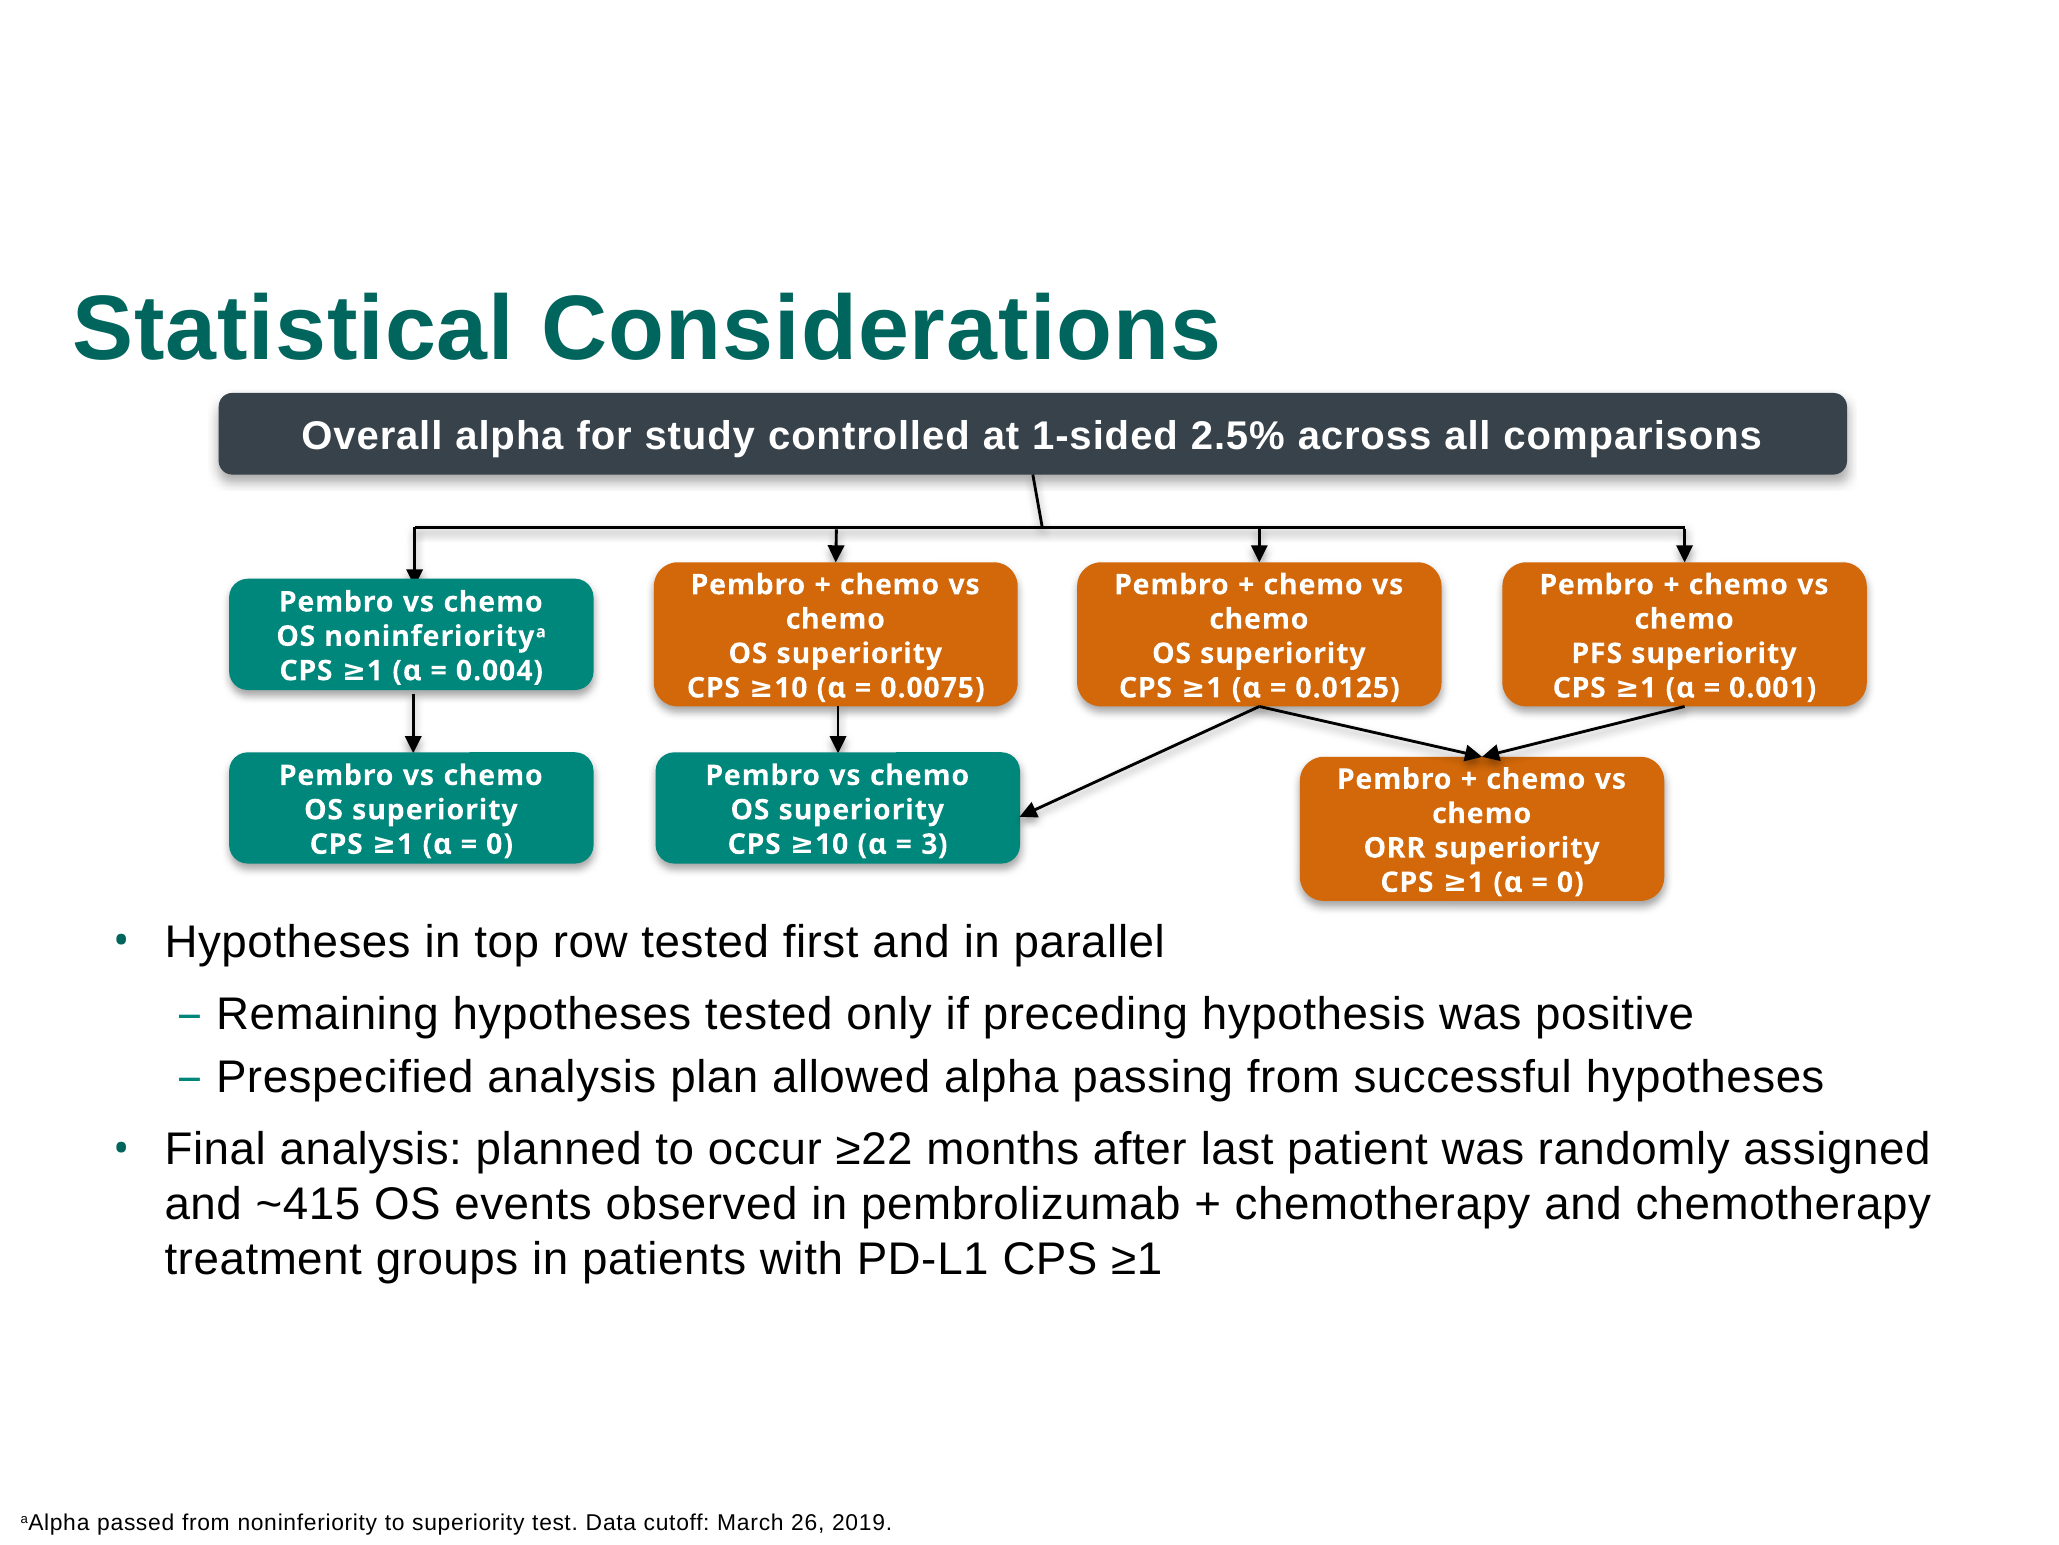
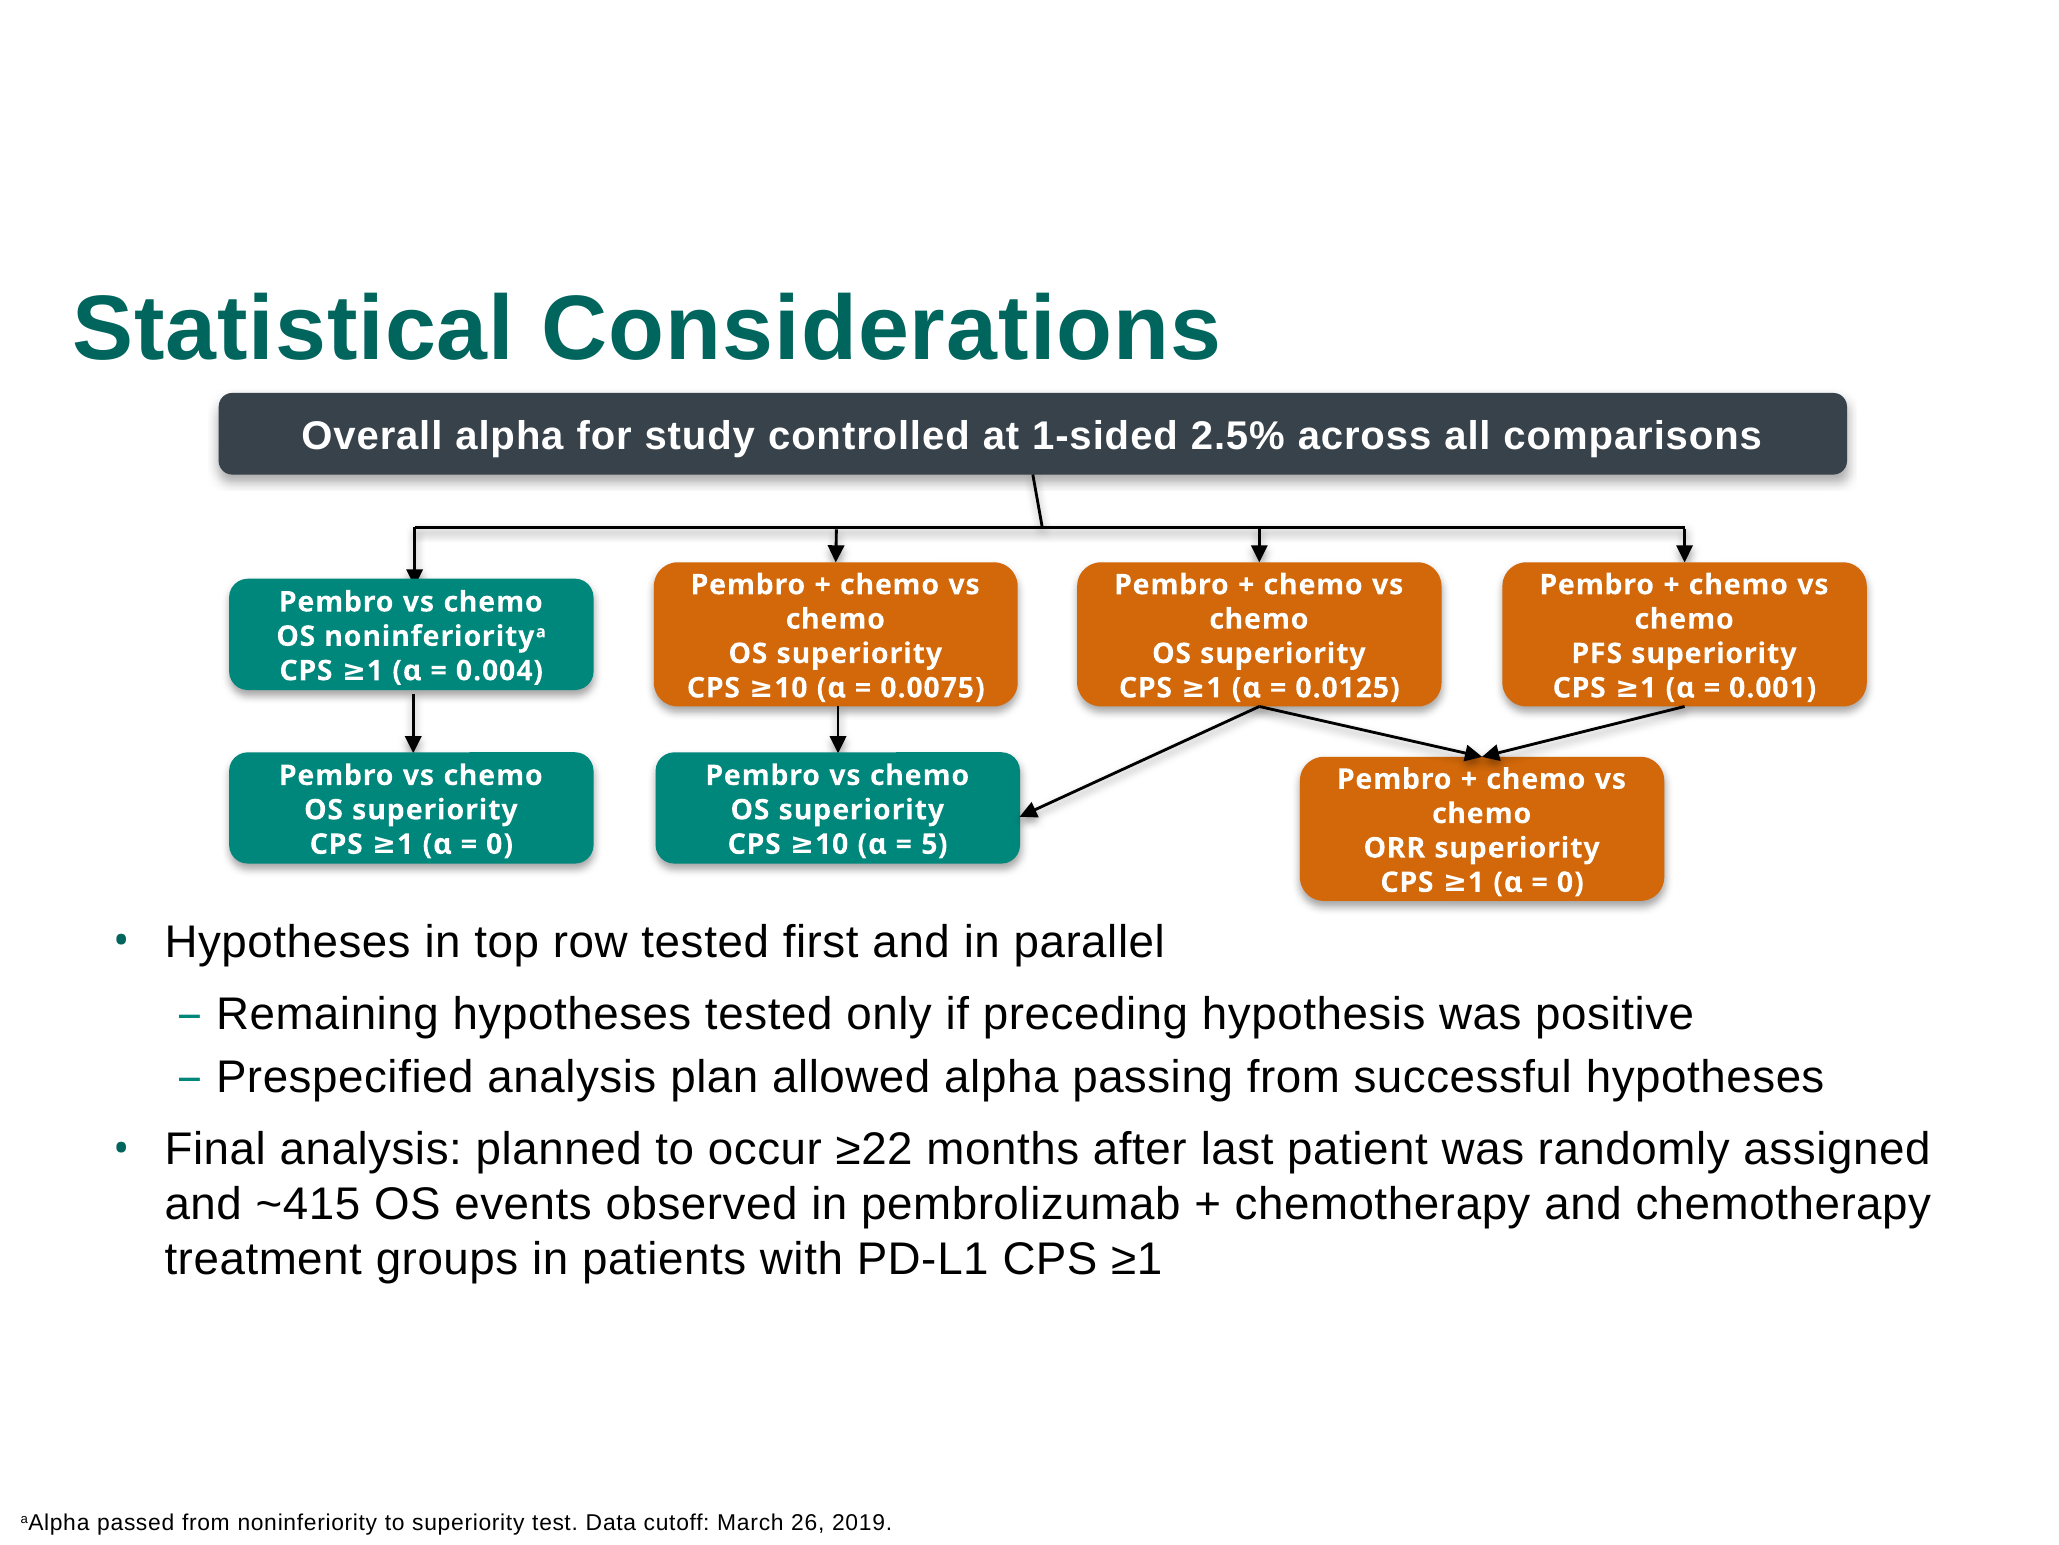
3: 3 -> 5
